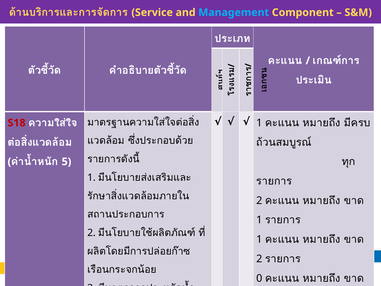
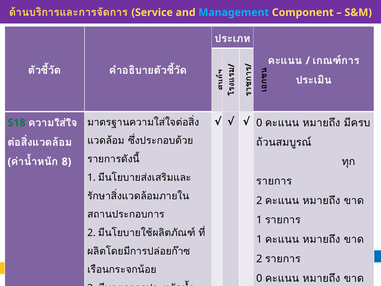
1 at (259, 123): 1 -> 0
S18 colour: red -> green
5 at (66, 162): 5 -> 8
